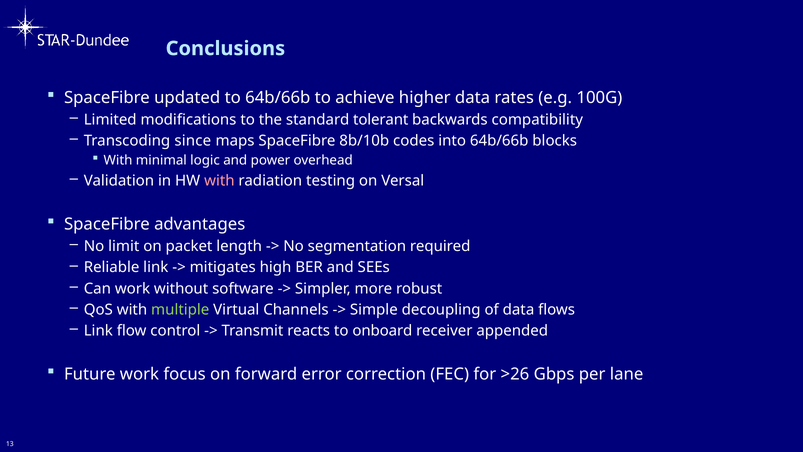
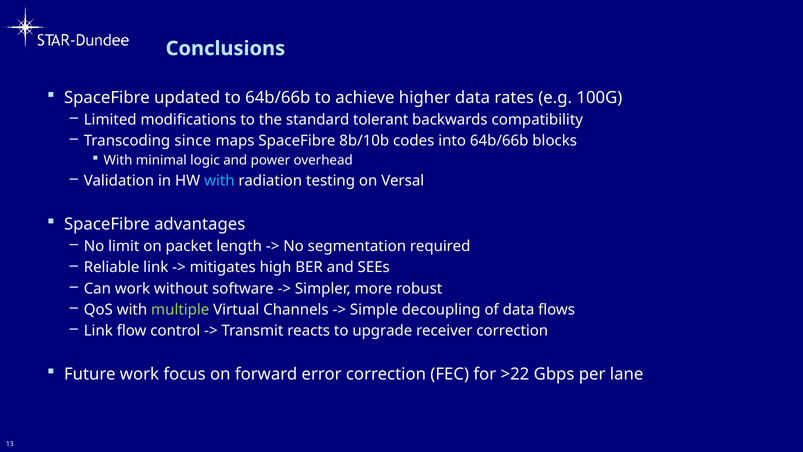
with at (219, 181) colour: pink -> light blue
onboard: onboard -> upgrade
receiver appended: appended -> correction
>26: >26 -> >22
